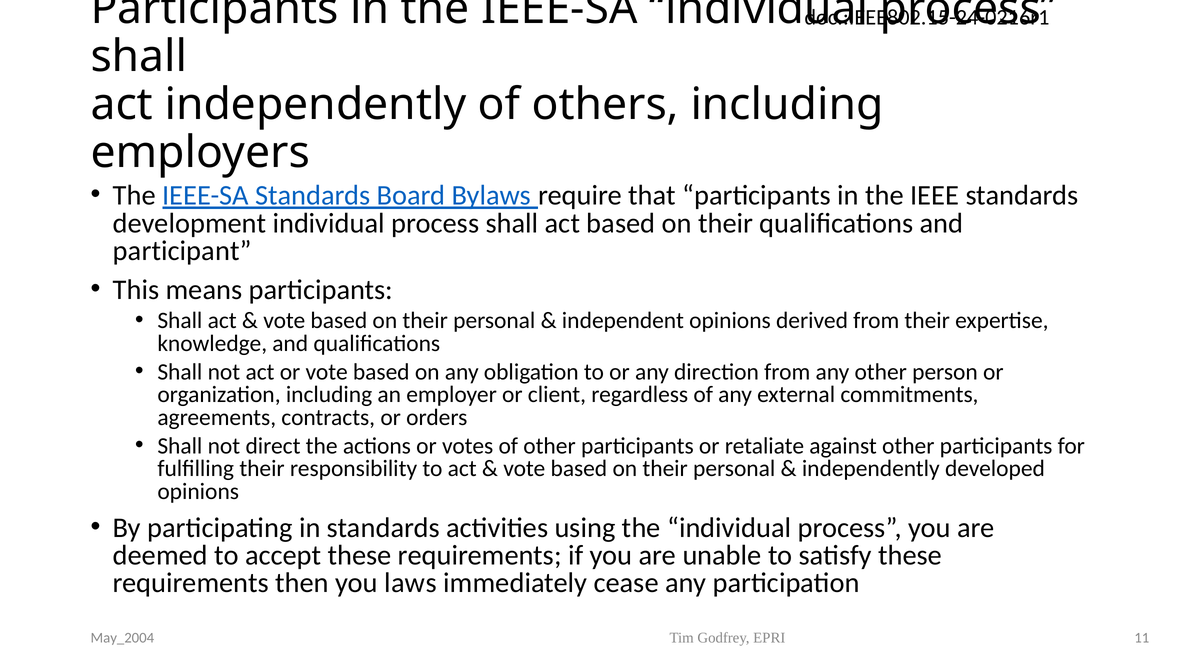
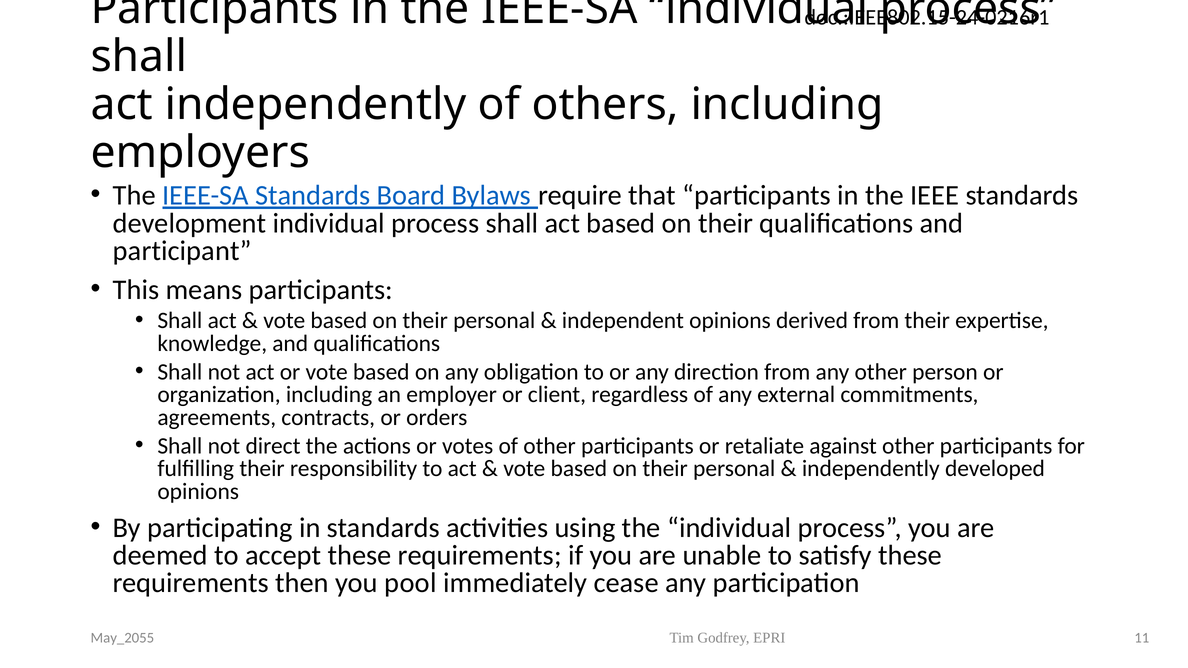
laws: laws -> pool
May_2004: May_2004 -> May_2055
